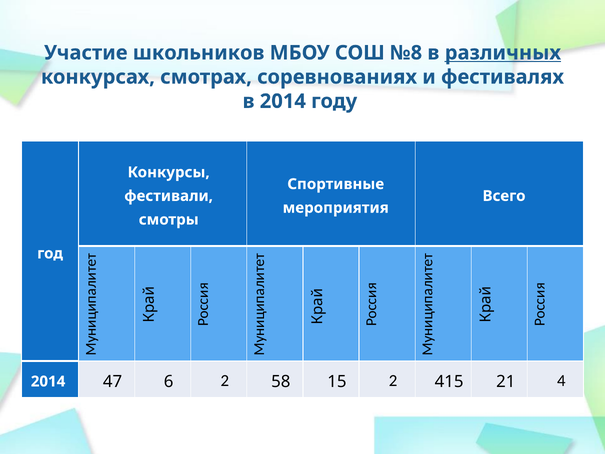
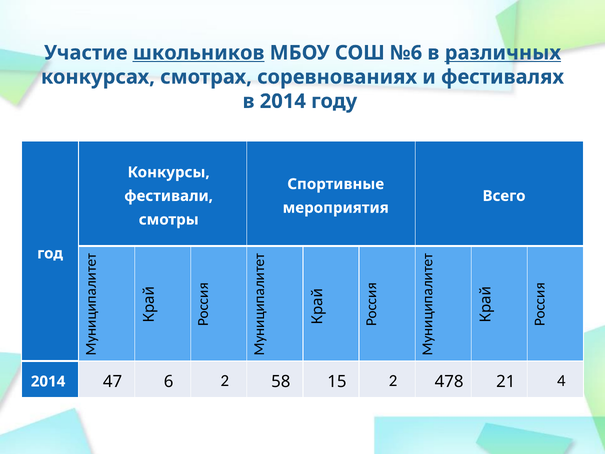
школьников underline: none -> present
№8: №8 -> №6
415: 415 -> 478
